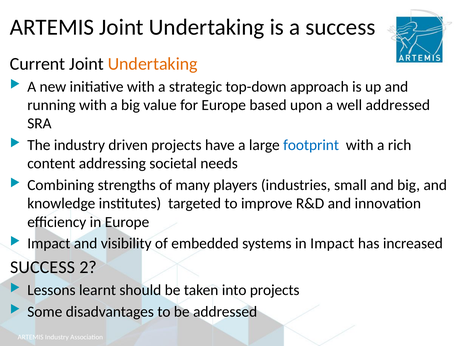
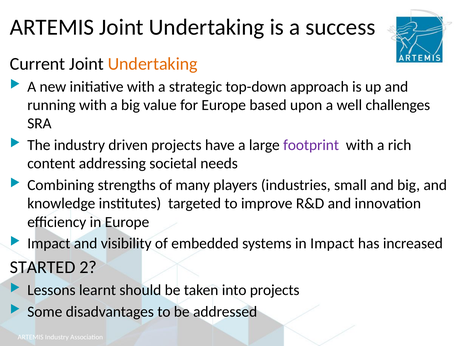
well addressed: addressed -> challenges
footprint colour: blue -> purple
SUCCESS at (43, 267): SUCCESS -> STARTED
